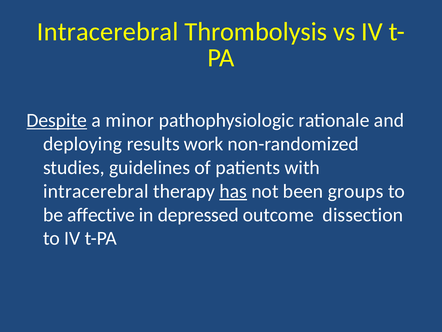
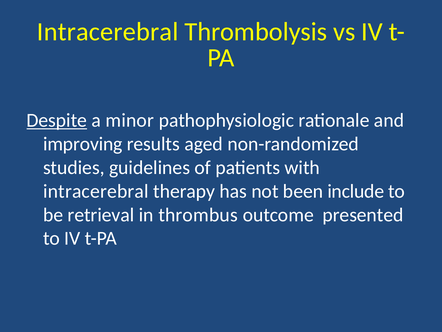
deploying: deploying -> improving
work: work -> aged
has underline: present -> none
groups: groups -> include
affective: affective -> retrieval
depressed: depressed -> thrombus
dissection: dissection -> presented
